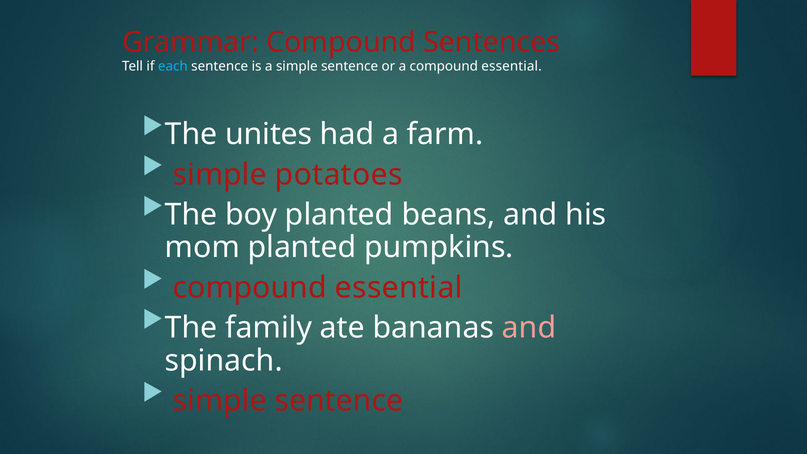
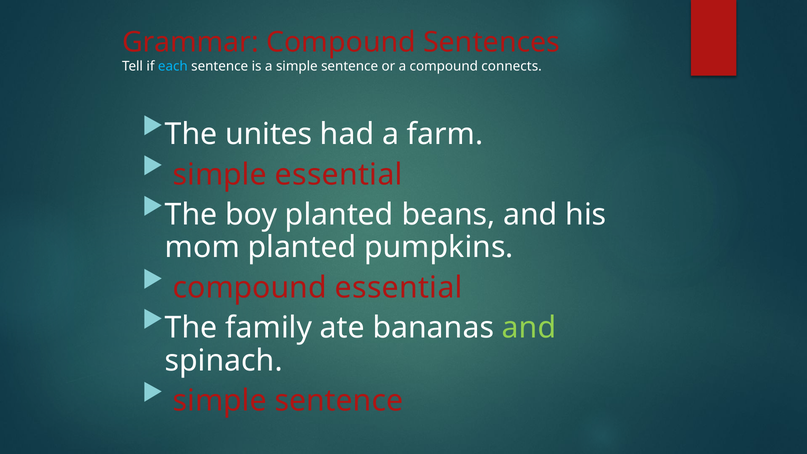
a compound essential: essential -> connects
simple potatoes: potatoes -> essential
and at (529, 328) colour: pink -> light green
